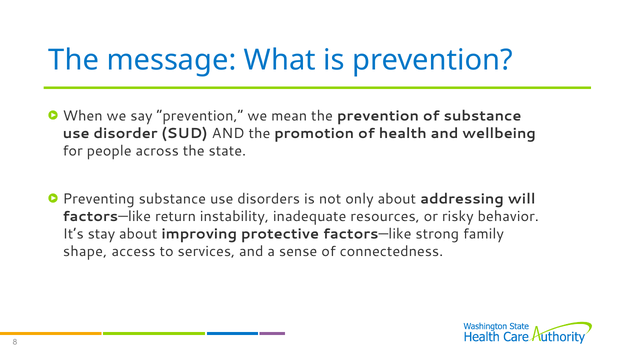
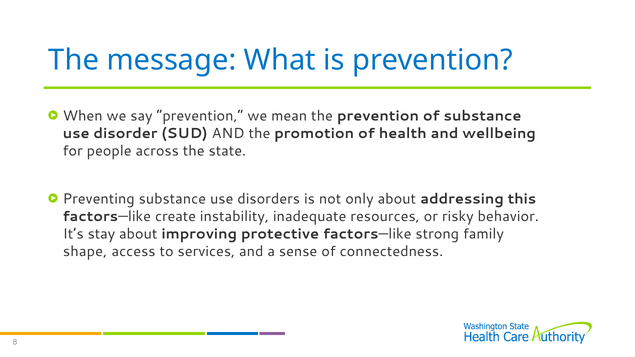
will: will -> this
return: return -> create
